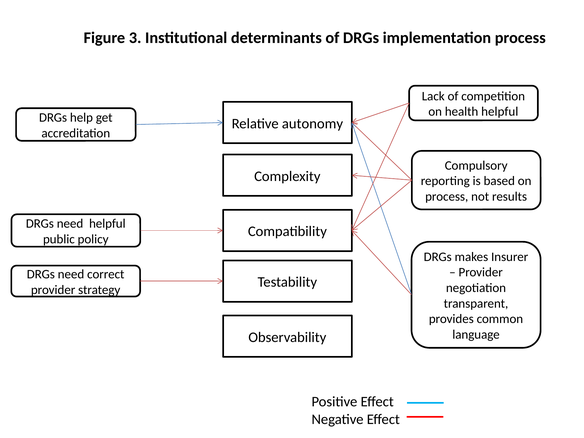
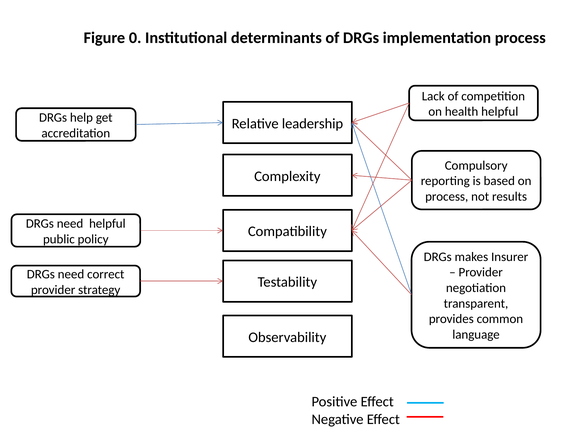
3: 3 -> 0
autonomy: autonomy -> leadership
